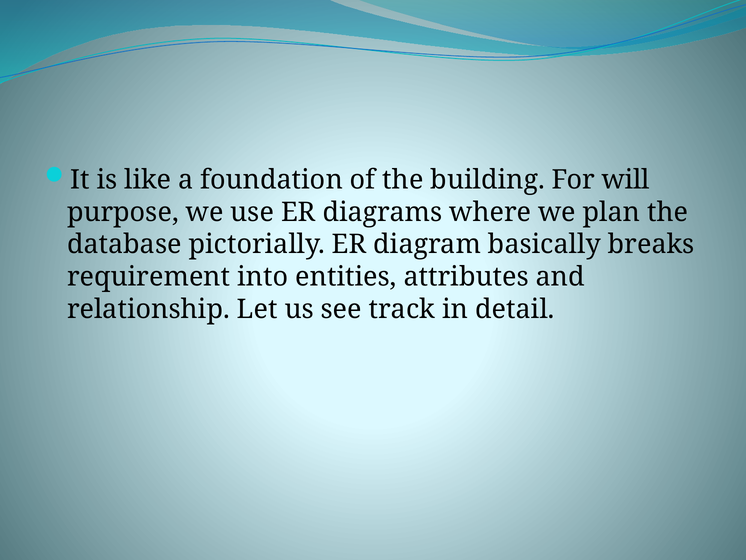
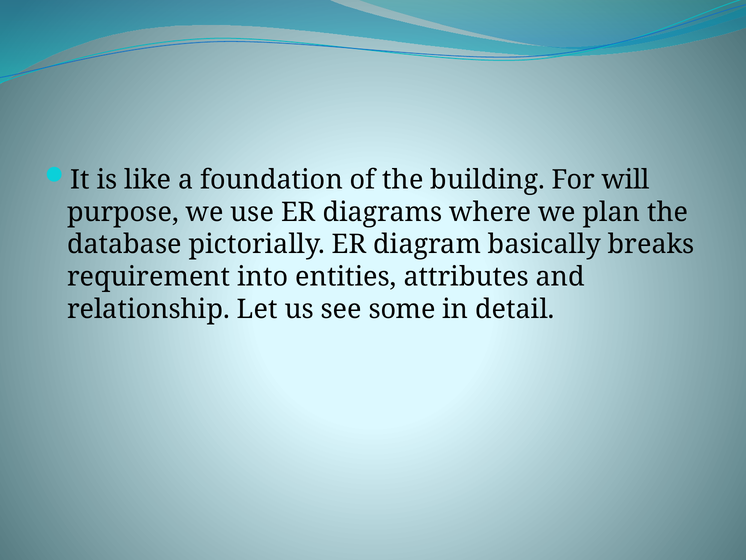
track: track -> some
